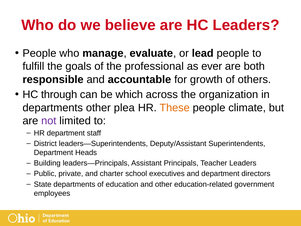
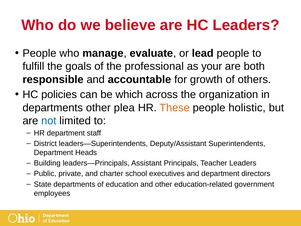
ever: ever -> your
through: through -> policies
climate: climate -> holistic
not colour: purple -> blue
